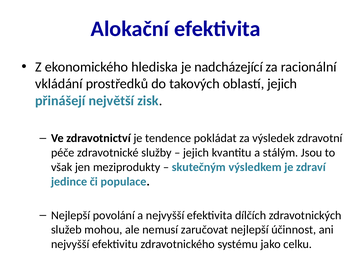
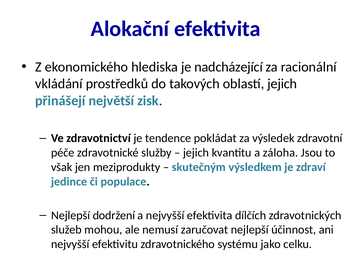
stálým: stálým -> záloha
povolání: povolání -> dodržení
